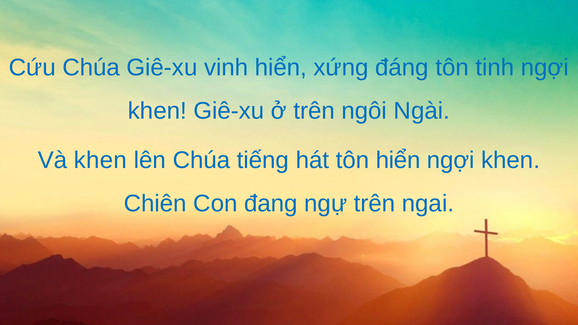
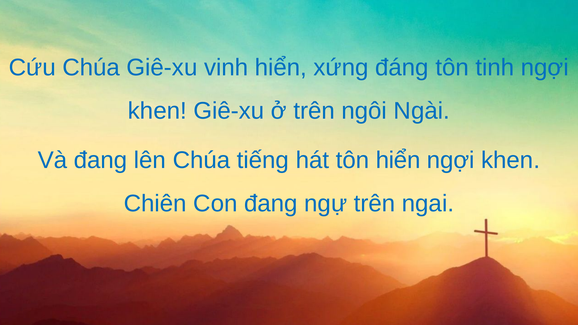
Và khen: khen -> đang
